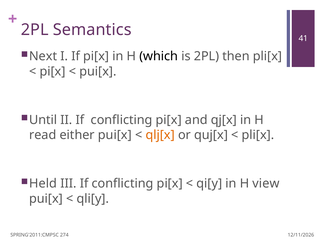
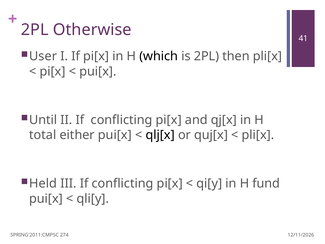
Semantics: Semantics -> Otherwise
Next: Next -> User
read: read -> total
qlj[x colour: orange -> black
view: view -> fund
